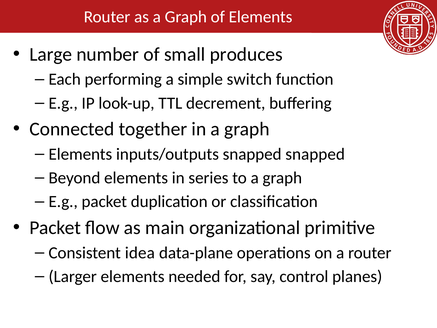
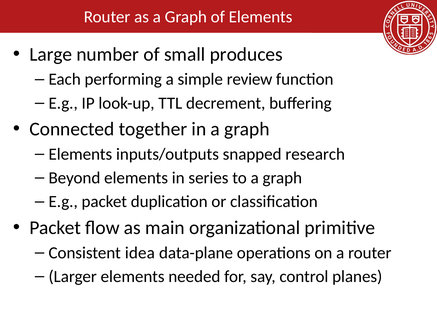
switch: switch -> review
snapped snapped: snapped -> research
